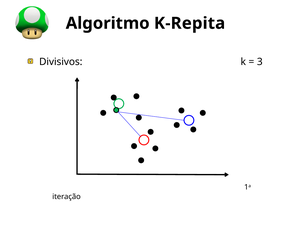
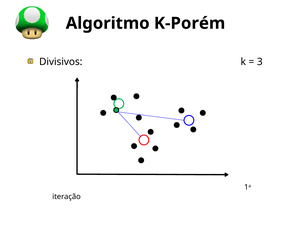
K-Repita: K-Repita -> K-Porém
